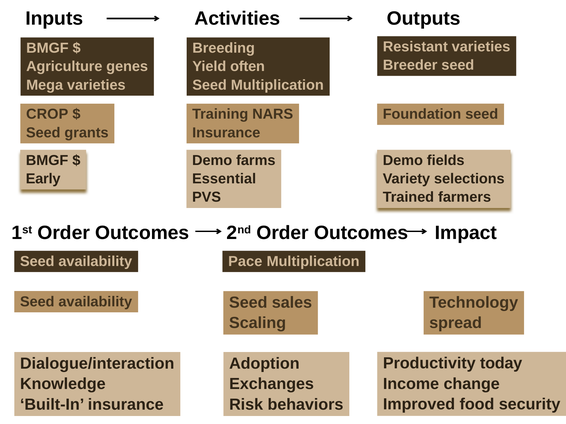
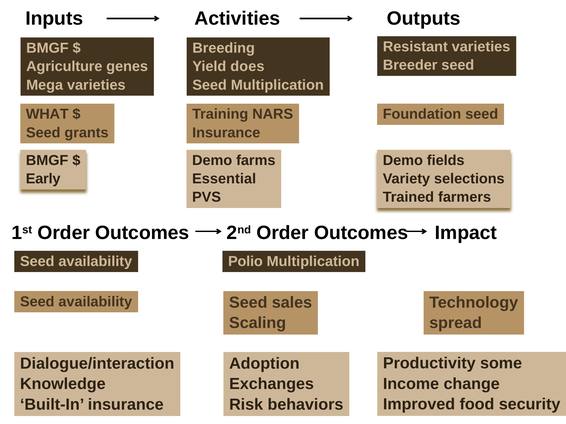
often: often -> does
CROP: CROP -> WHAT
Pace: Pace -> Polio
today: today -> some
